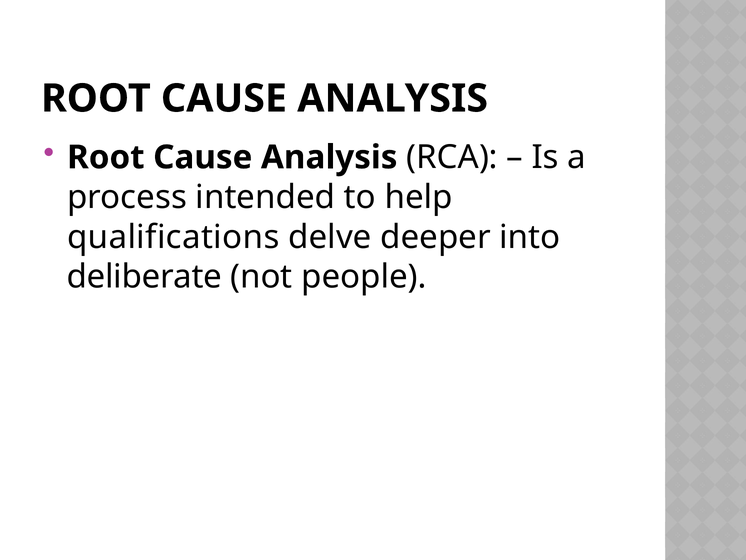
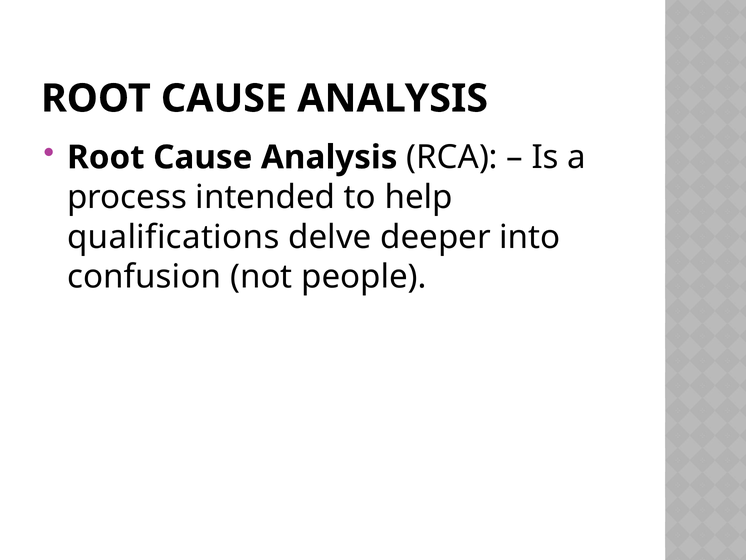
deliberate: deliberate -> confusion
